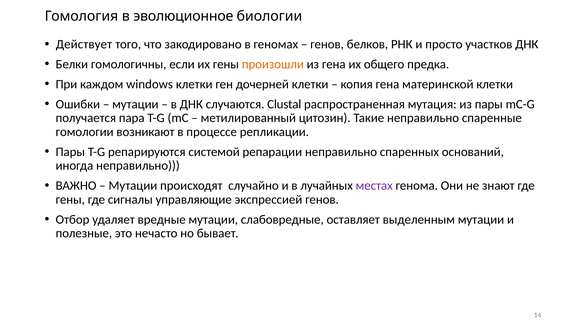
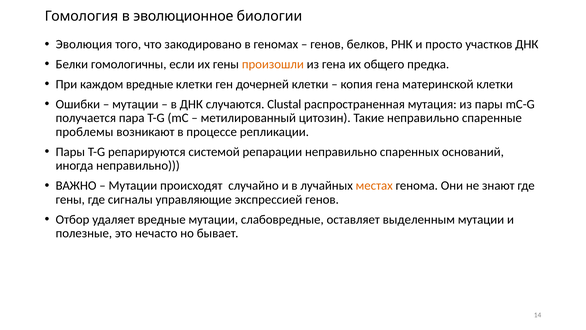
Действует: Действует -> Эволюция
каждом windows: windows -> вредные
гомологии: гомологии -> проблемы
местах colour: purple -> orange
